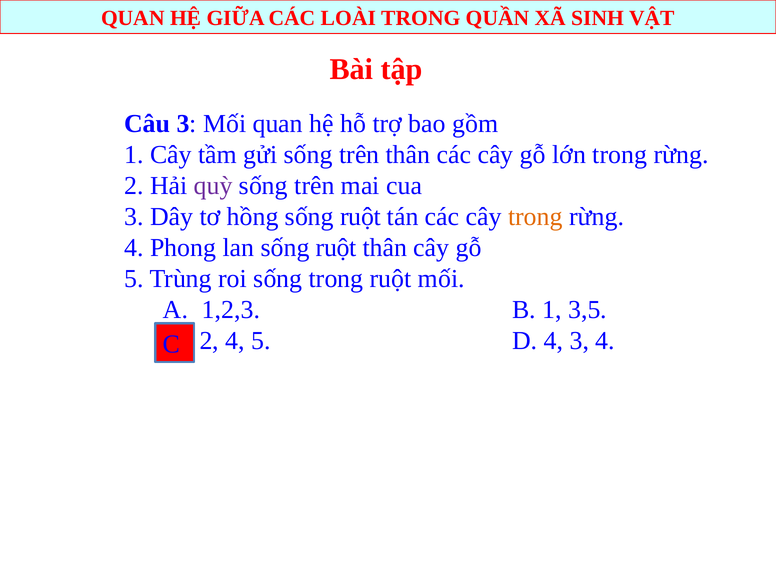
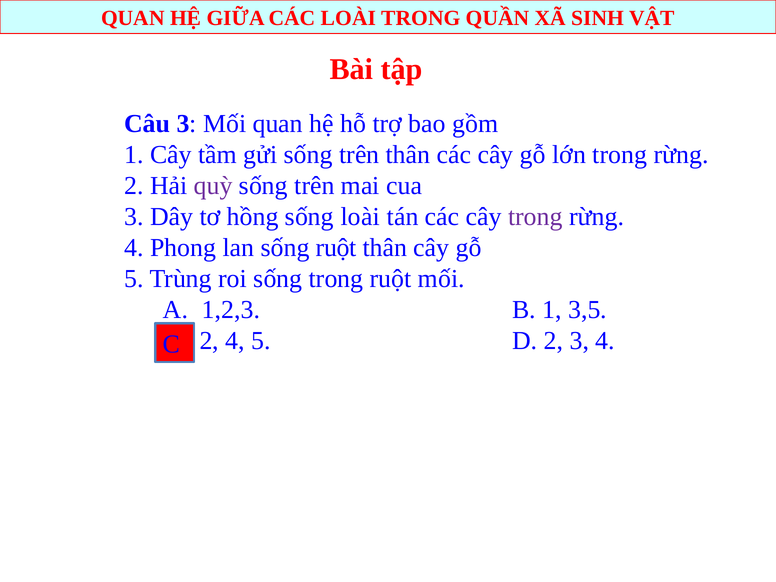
hồng sống ruột: ruột -> loài
trong at (535, 217) colour: orange -> purple
D 4: 4 -> 2
